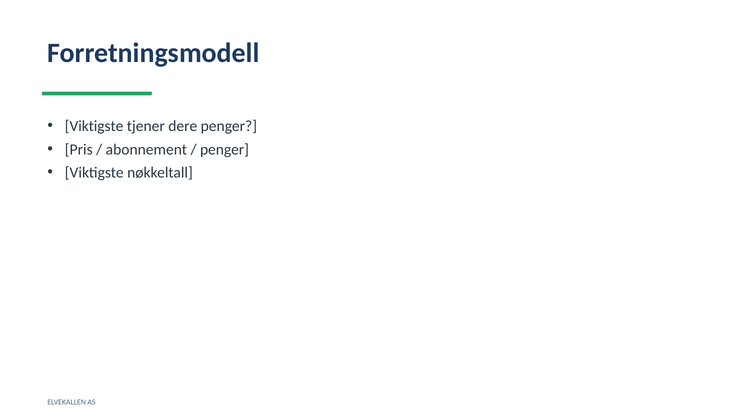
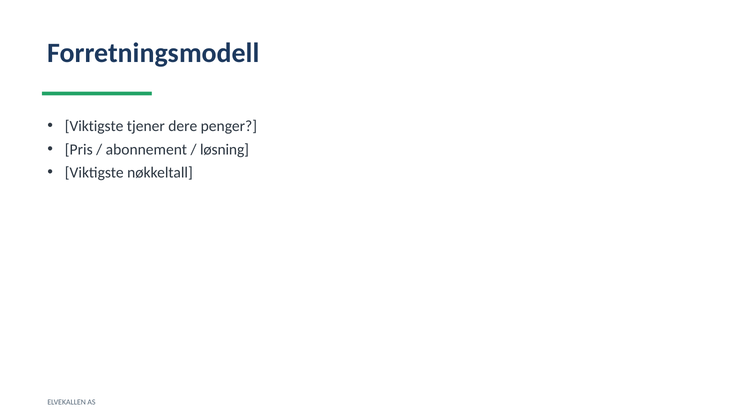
penger at (224, 149): penger -> løsning
